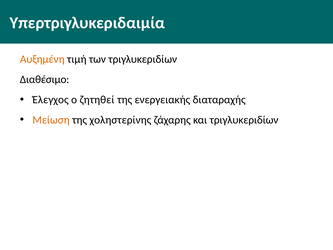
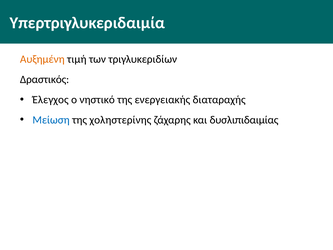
Διαθέσιμο: Διαθέσιμο -> Δραστικός
ζητηθεί: ζητηθεί -> νηστικό
Μείωση colour: orange -> blue
και τριγλυκεριδίων: τριγλυκεριδίων -> δυσλιπιδαιμίας
